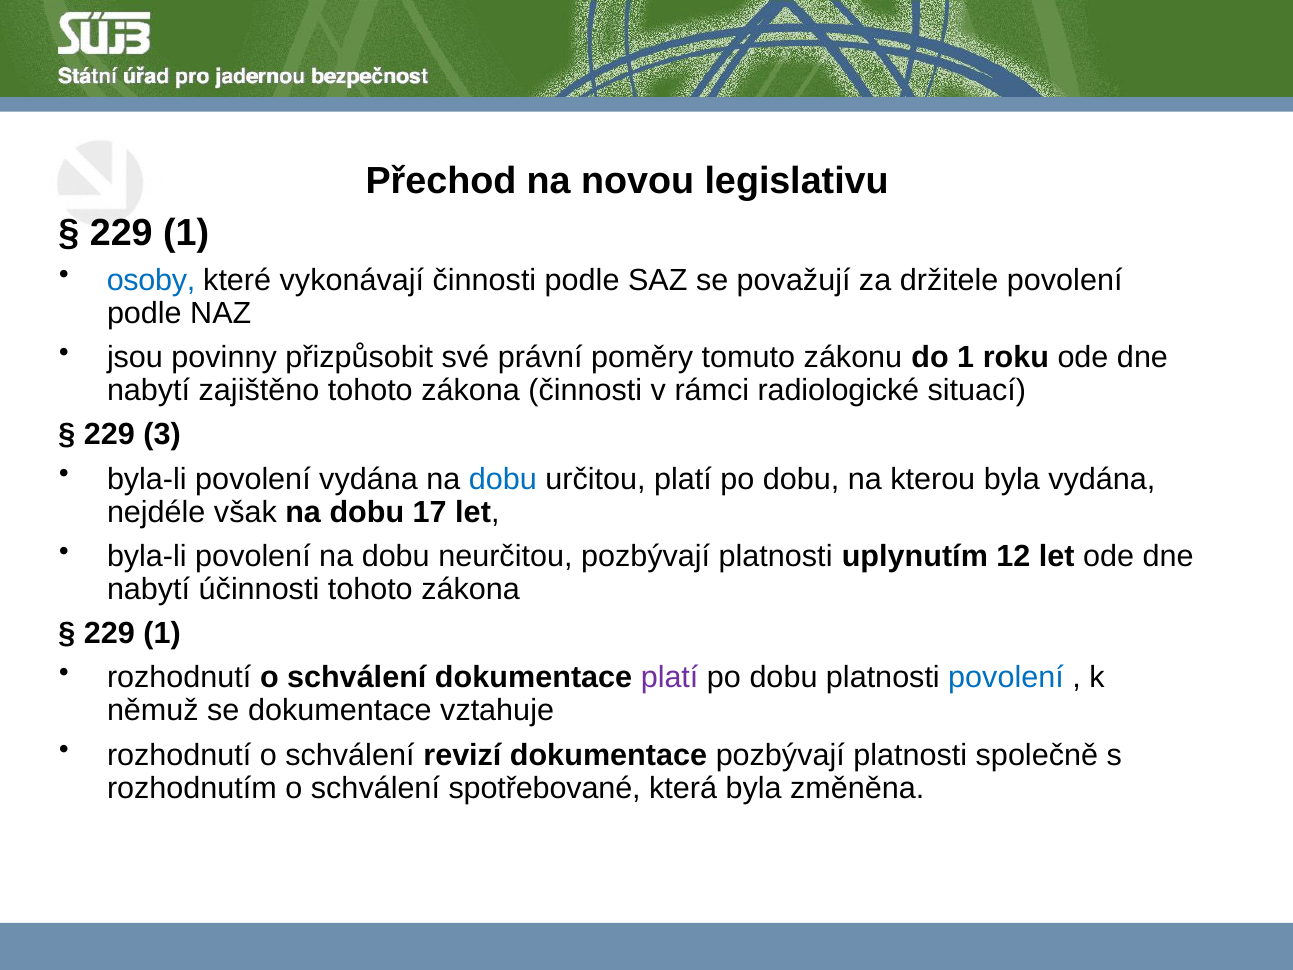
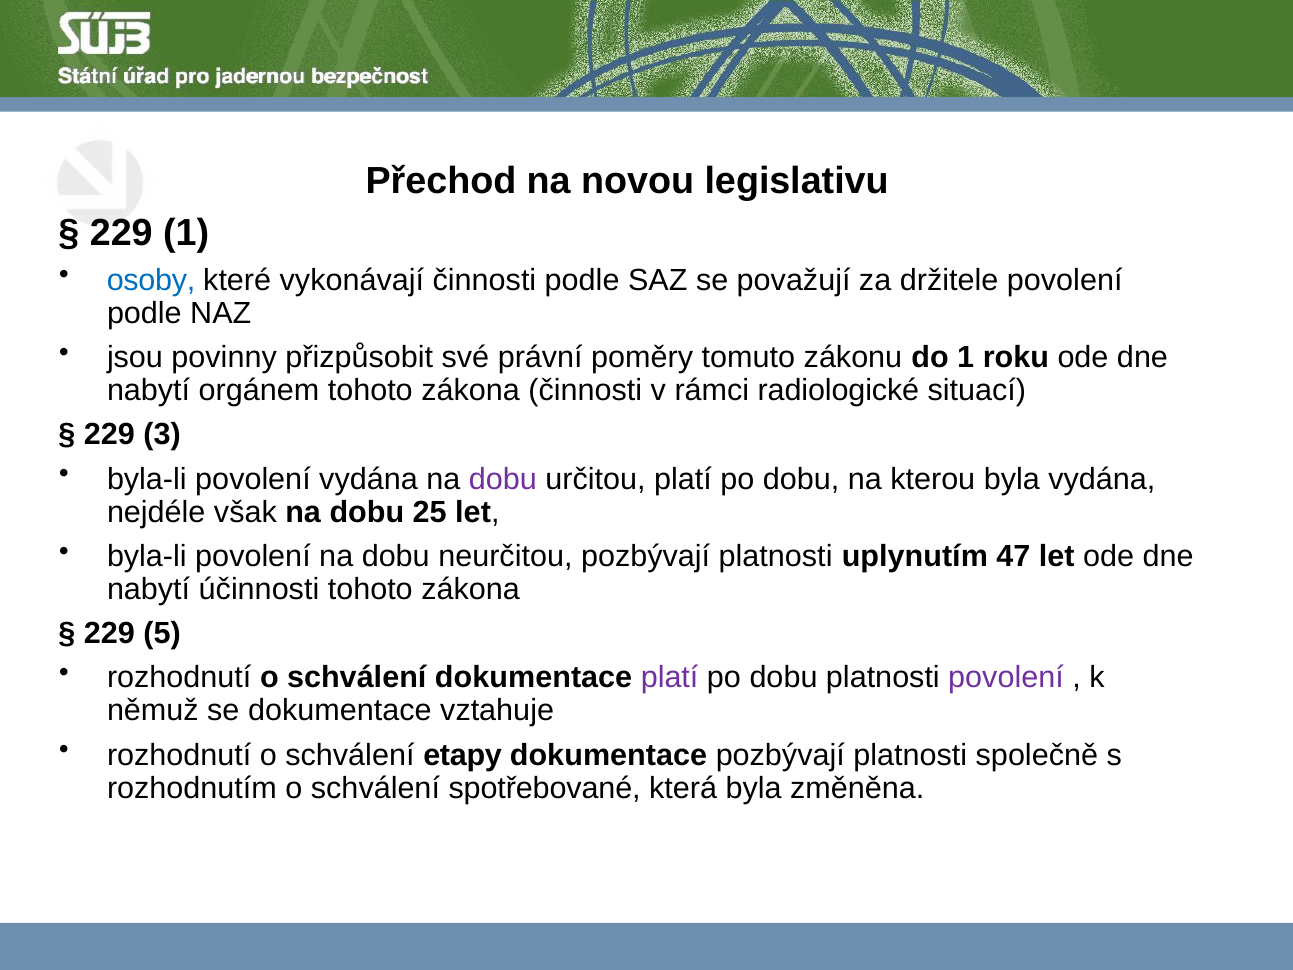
zajištěno: zajištěno -> orgánem
dobu at (503, 479) colour: blue -> purple
17: 17 -> 25
12: 12 -> 47
1 at (162, 633): 1 -> 5
povolení at (1006, 678) colour: blue -> purple
revizí: revizí -> etapy
